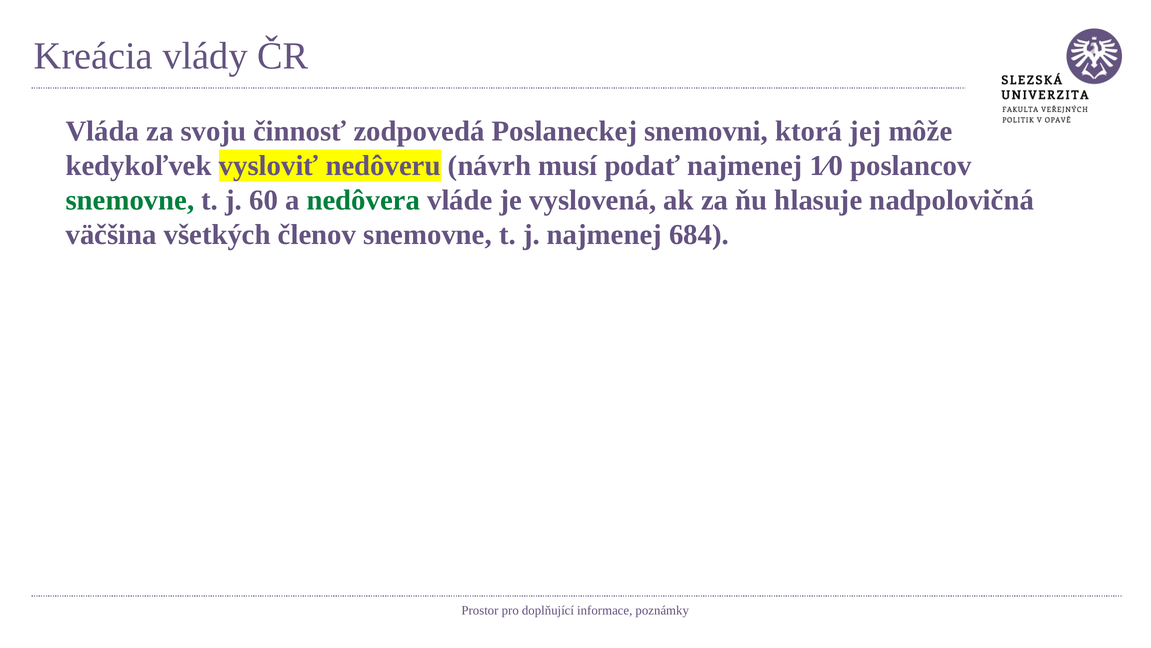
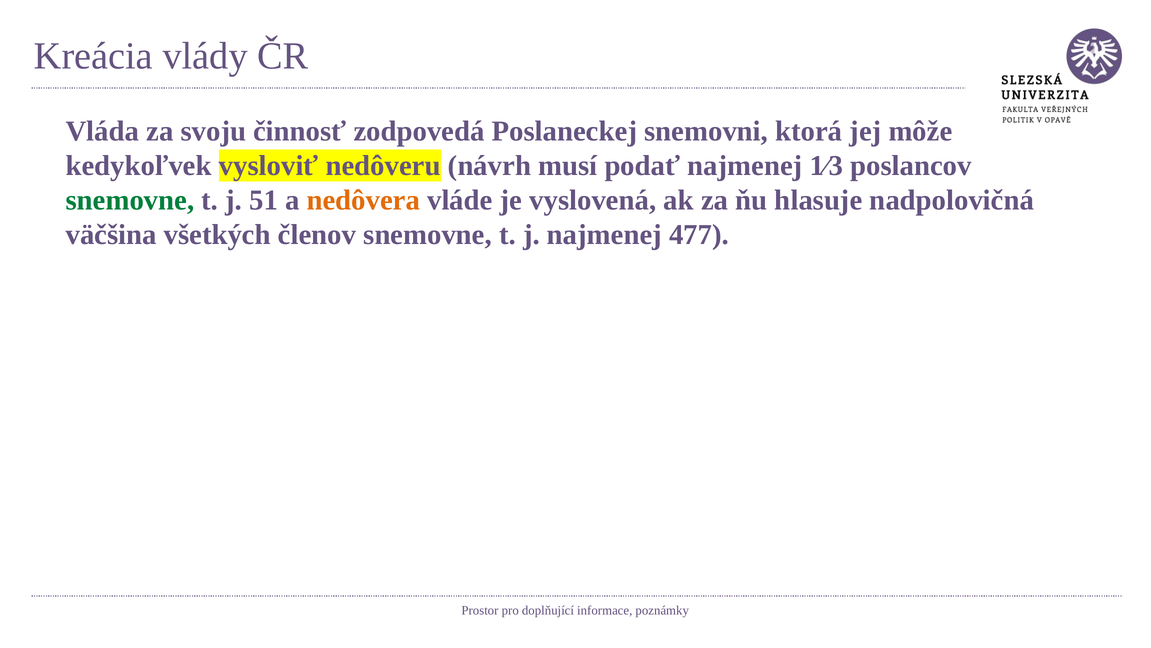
1⁄0: 1⁄0 -> 1⁄3
60: 60 -> 51
nedôvera colour: green -> orange
684: 684 -> 477
